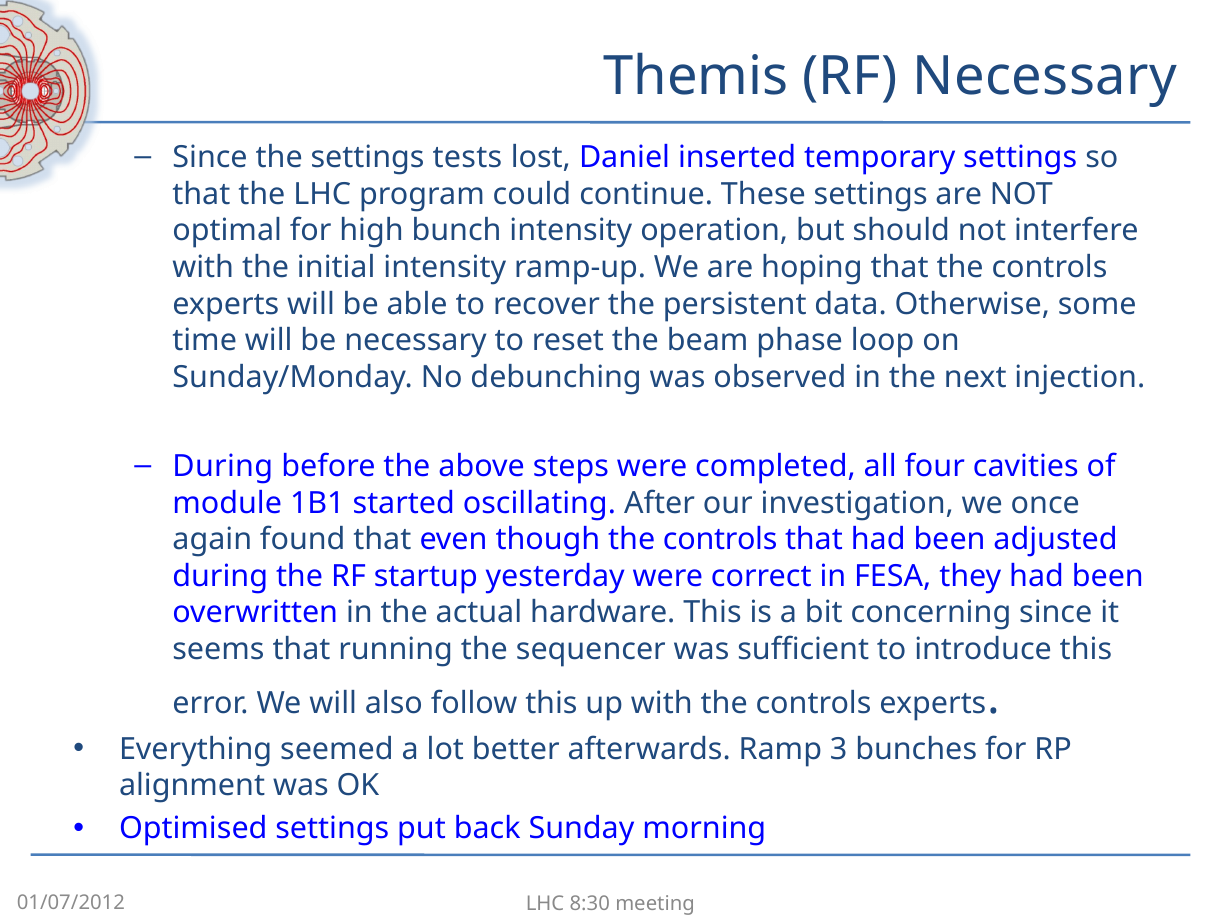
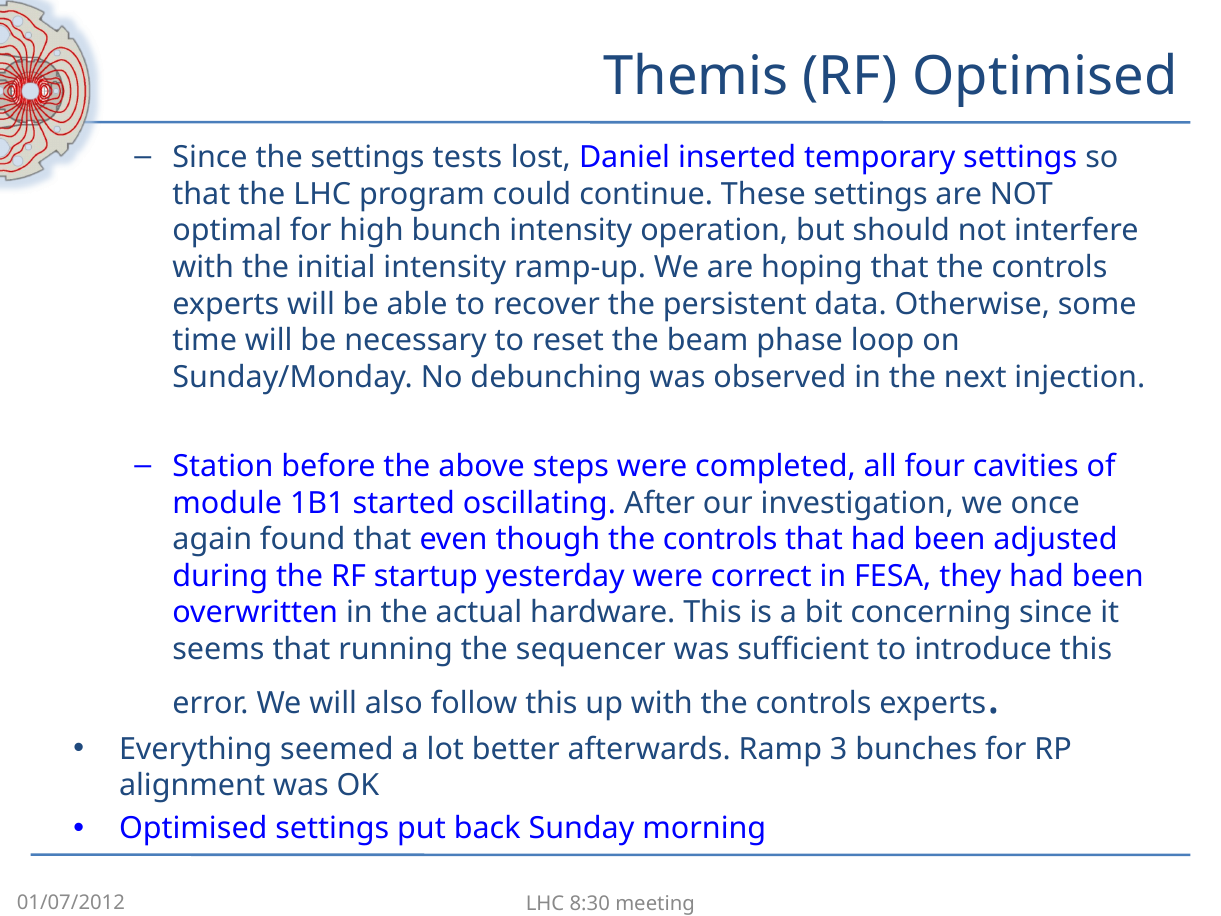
RF Necessary: Necessary -> Optimised
During at (223, 466): During -> Station
